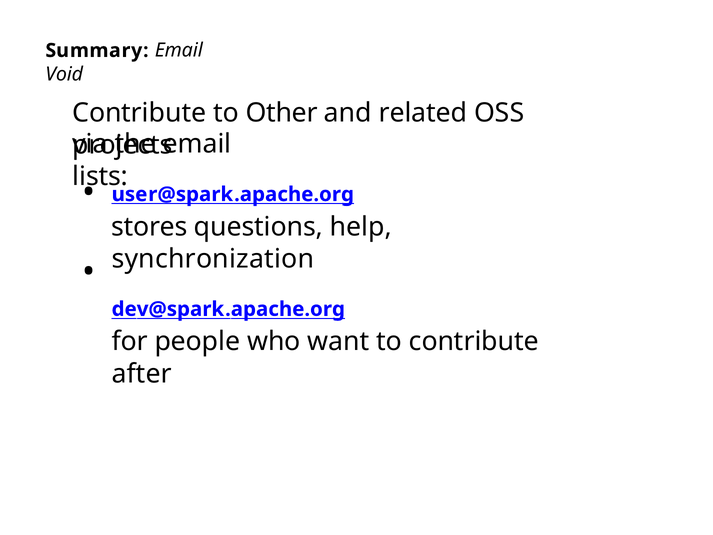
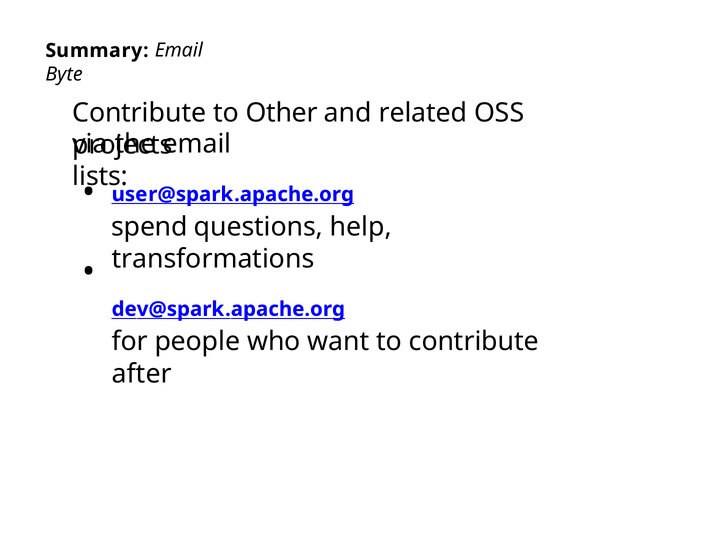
Void: Void -> Byte
stores: stores -> spend
synchronization: synchronization -> transformations
